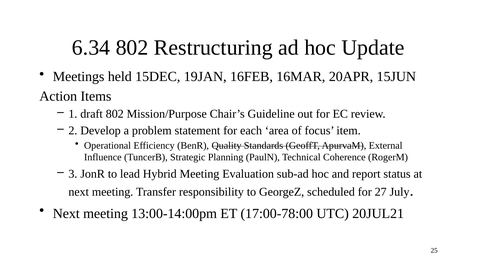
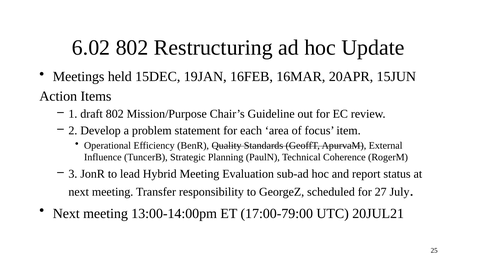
6.34: 6.34 -> 6.02
17:00-78:00: 17:00-78:00 -> 17:00-79:00
